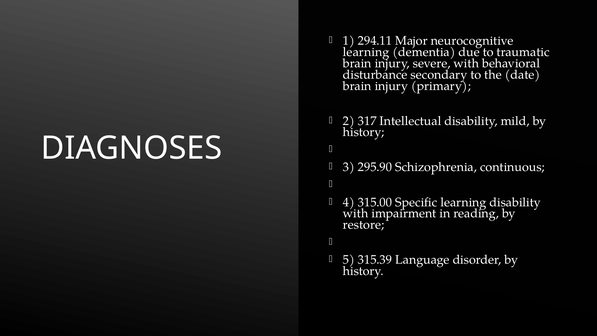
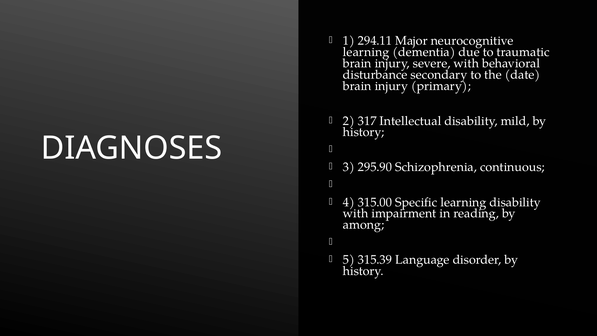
restore: restore -> among
